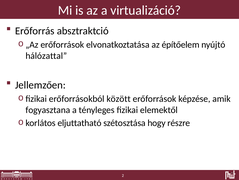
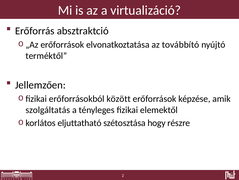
építőelem: építőelem -> továbbító
hálózattal: hálózattal -> terméktől
fogyasztana: fogyasztana -> szolgáltatás
